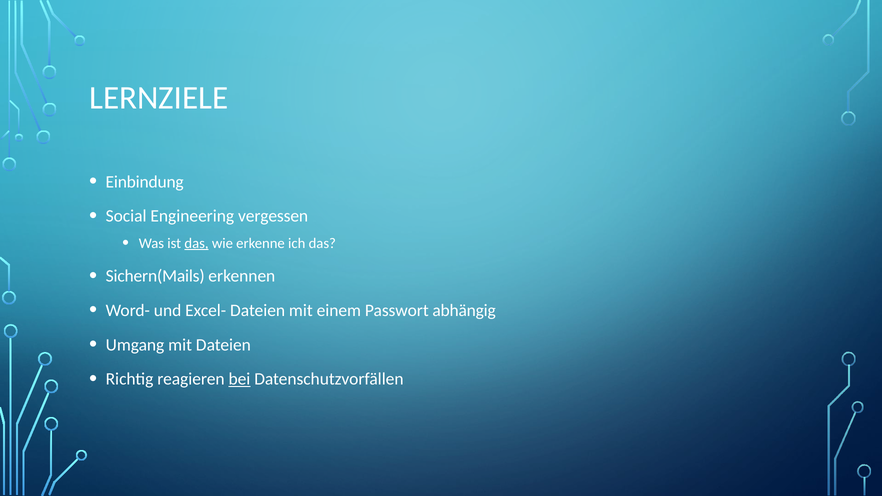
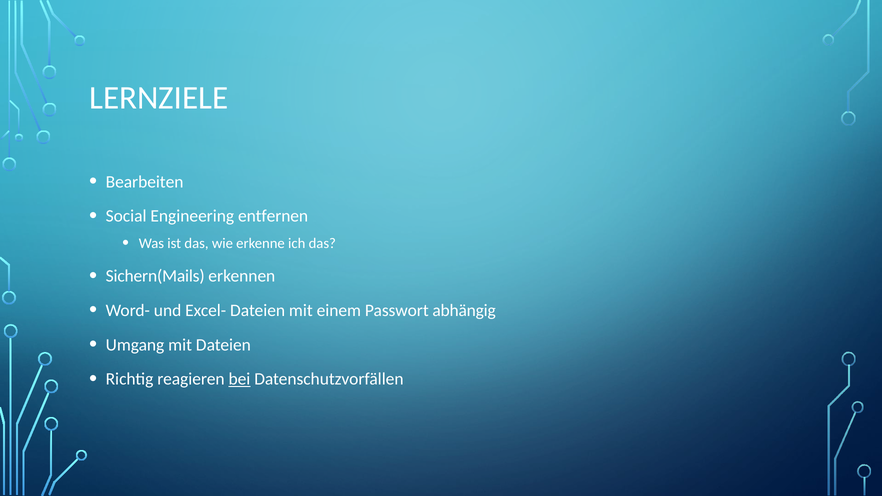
Einbindung: Einbindung -> Bearbeiten
vergessen: vergessen -> entfernen
das at (197, 243) underline: present -> none
